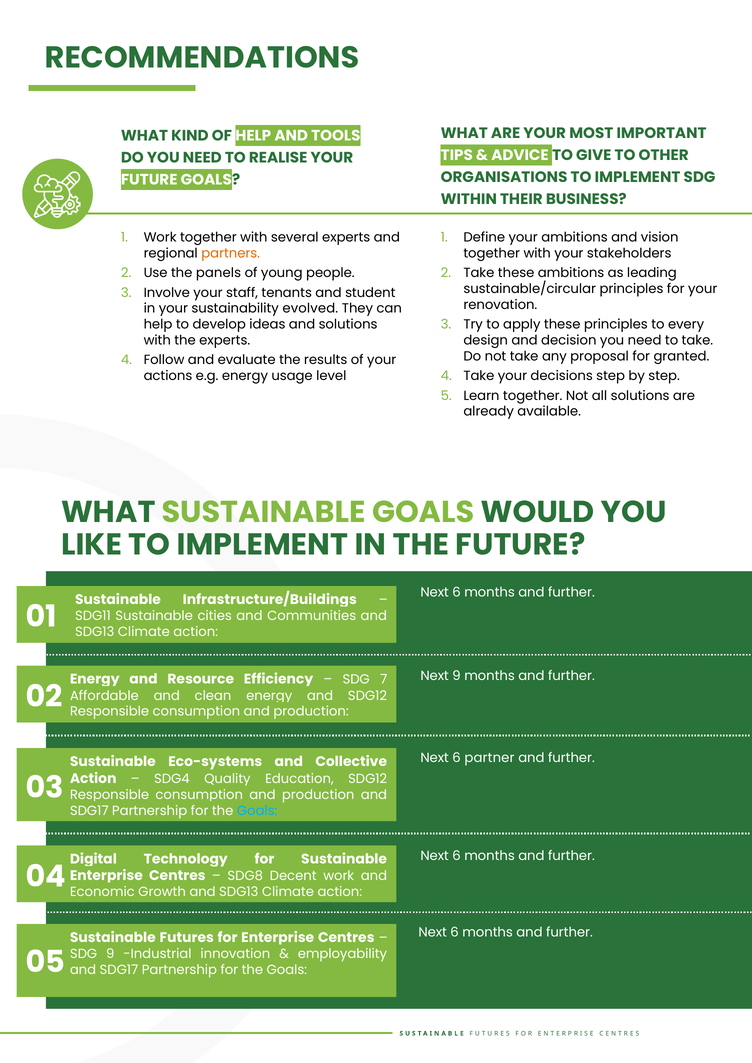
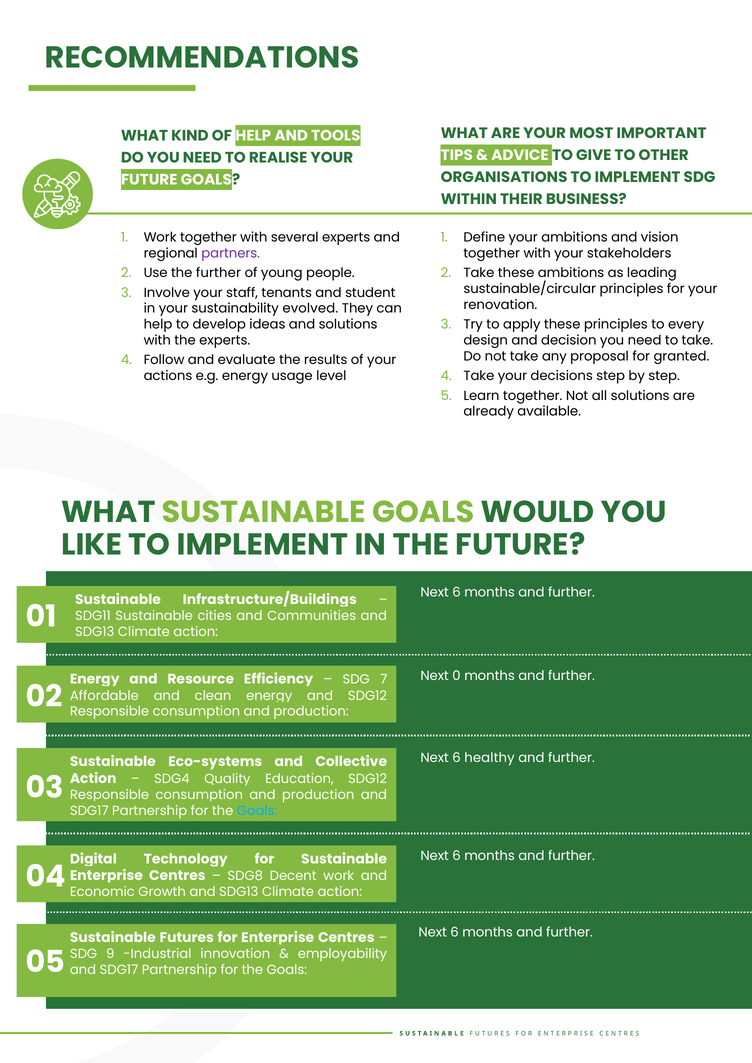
partners colour: orange -> purple
the panels: panels -> further
Next 9: 9 -> 0
partner: partner -> healthy
